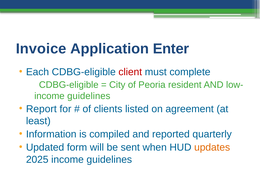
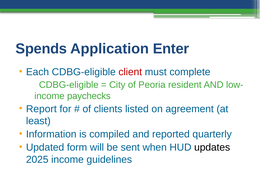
Invoice: Invoice -> Spends
guidelines at (89, 96): guidelines -> paychecks
updates colour: orange -> black
